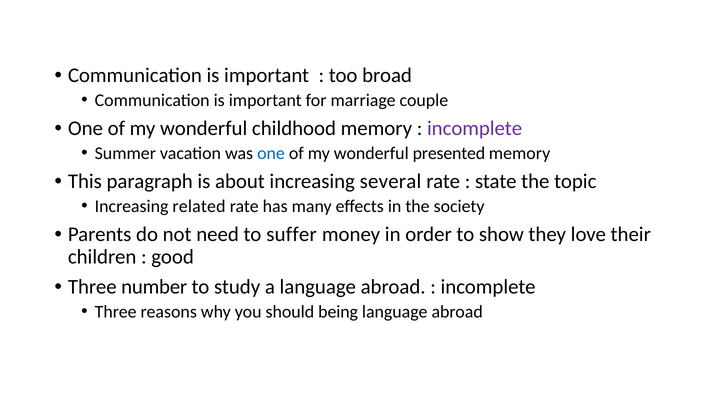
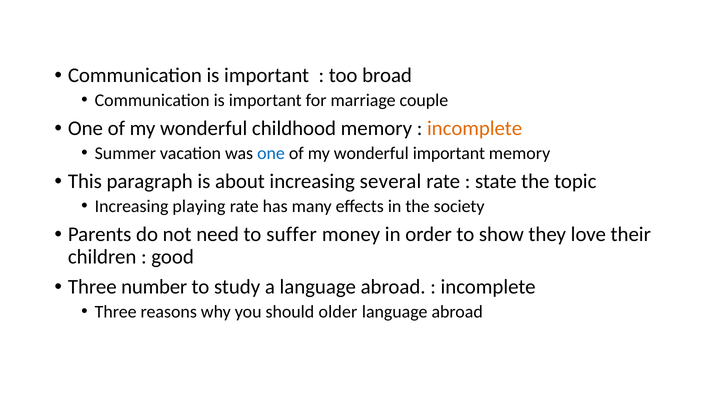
incomplete at (475, 129) colour: purple -> orange
wonderful presented: presented -> important
related: related -> playing
being: being -> older
